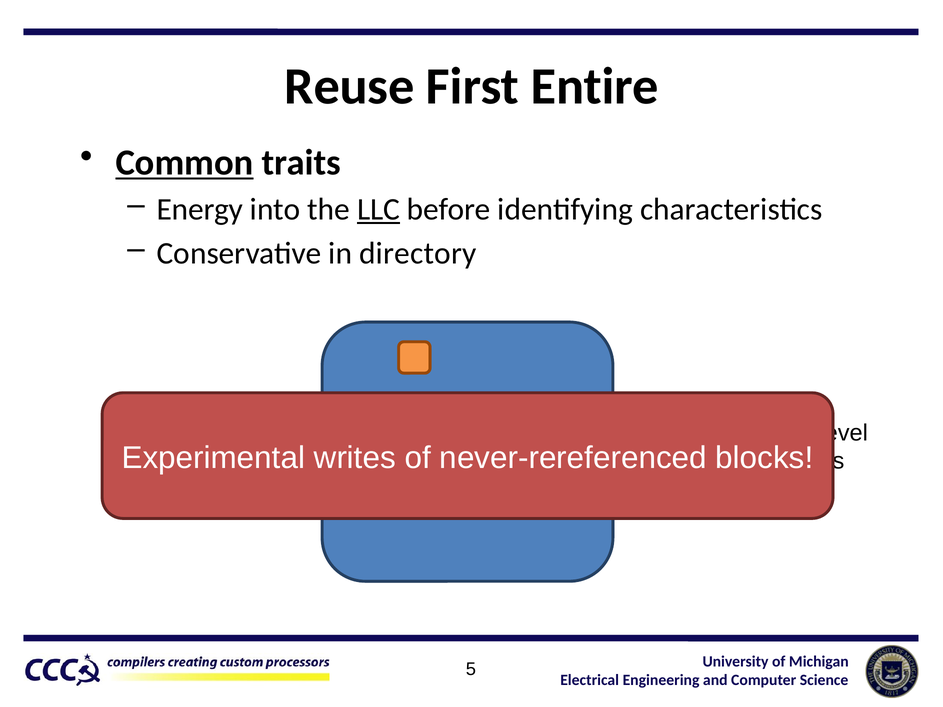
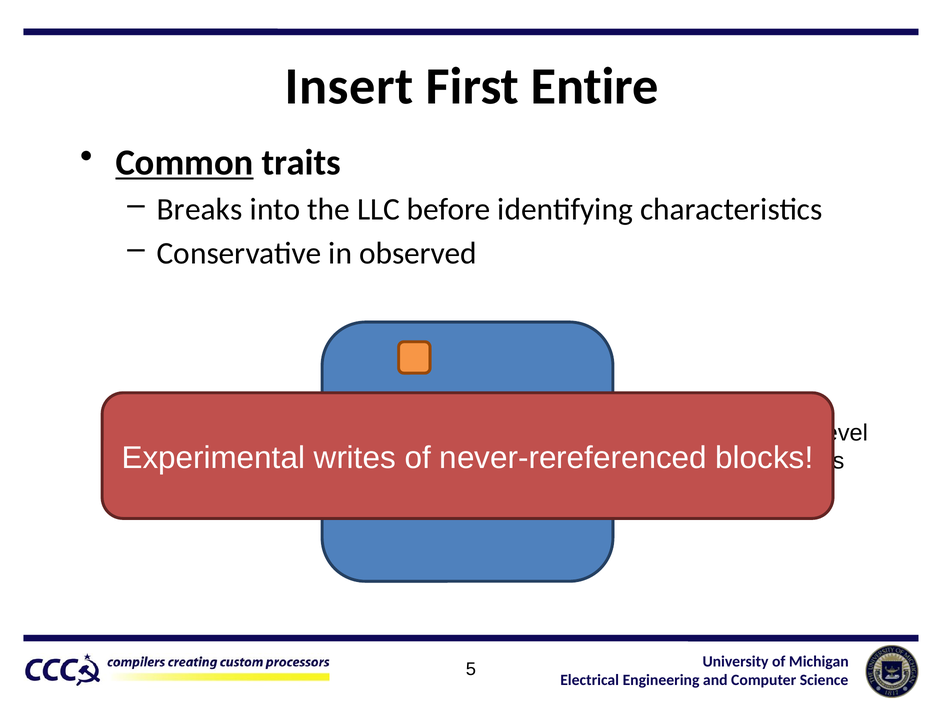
Reuse: Reuse -> Insert
Energy: Energy -> Breaks
LLC at (379, 210) underline: present -> none
directory: directory -> observed
